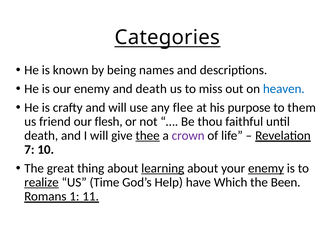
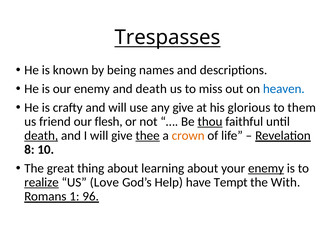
Categories: Categories -> Trespasses
any flee: flee -> give
purpose: purpose -> glorious
thou underline: none -> present
death at (41, 136) underline: none -> present
crown colour: purple -> orange
7: 7 -> 8
learning underline: present -> none
Time: Time -> Love
Which: Which -> Tempt
Been: Been -> With
11: 11 -> 96
